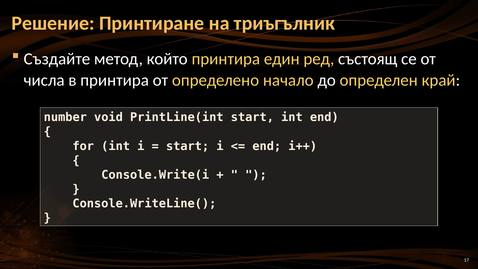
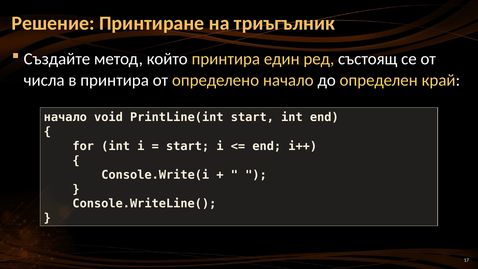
number at (65, 117): number -> начало
